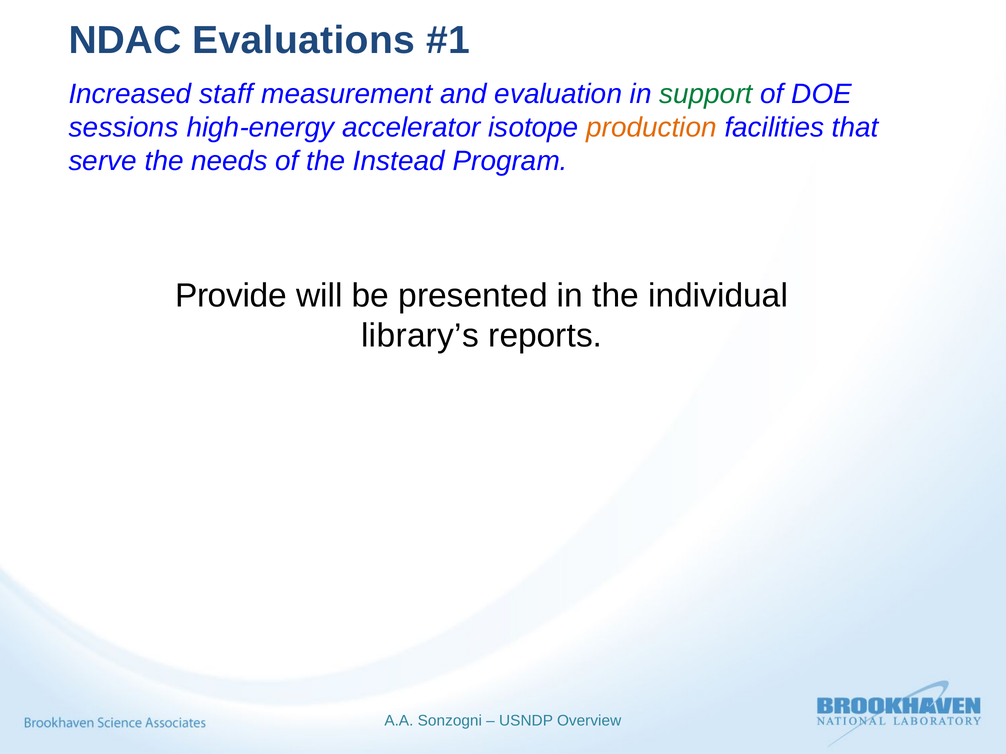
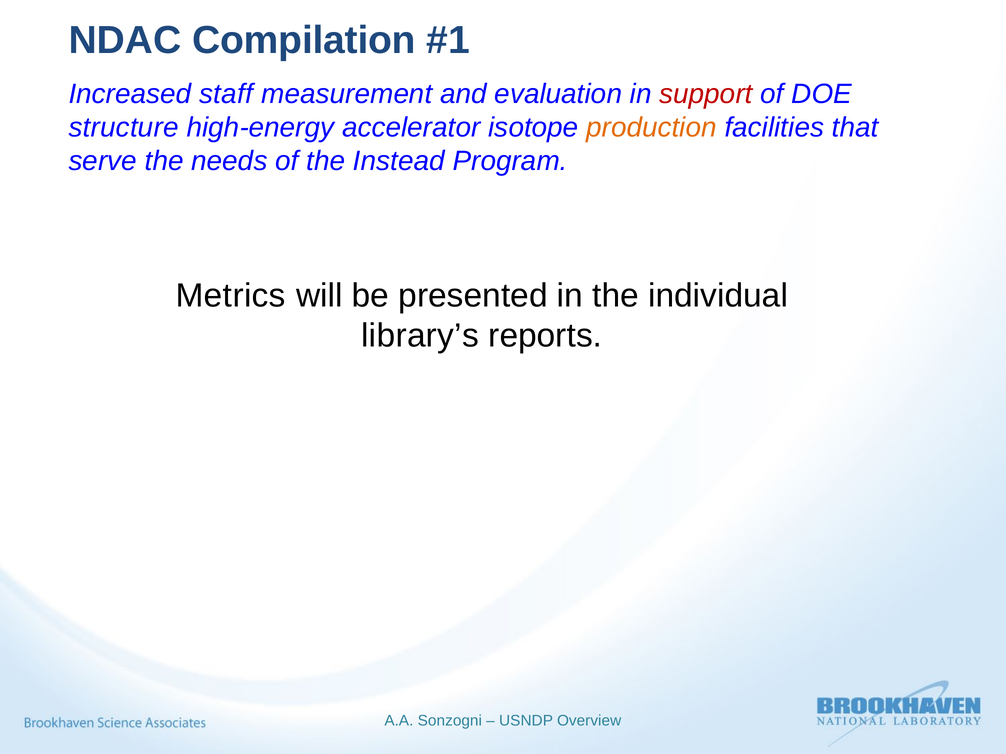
Evaluations: Evaluations -> Compilation
support colour: green -> red
sessions: sessions -> structure
Provide: Provide -> Metrics
